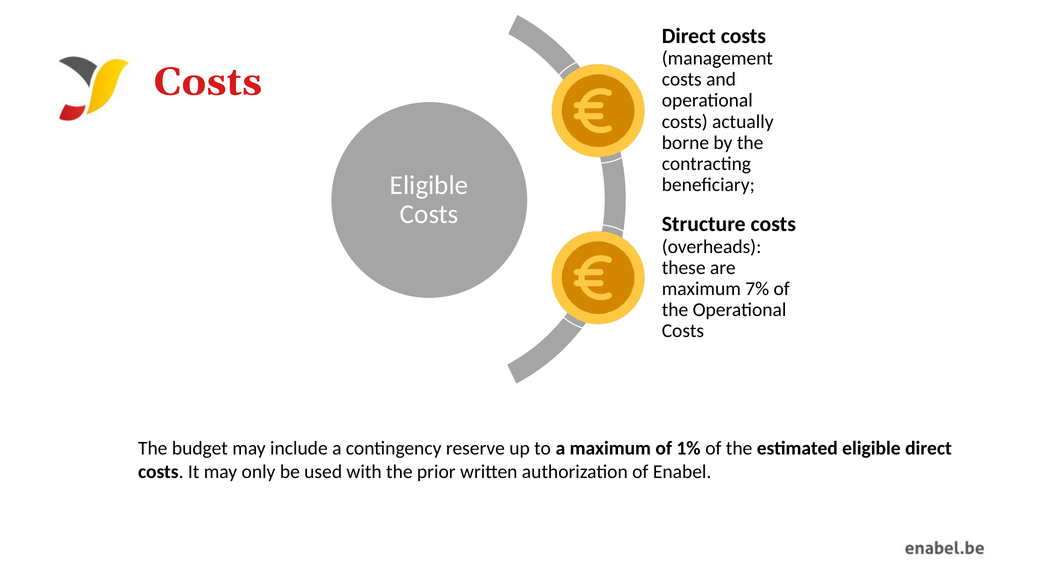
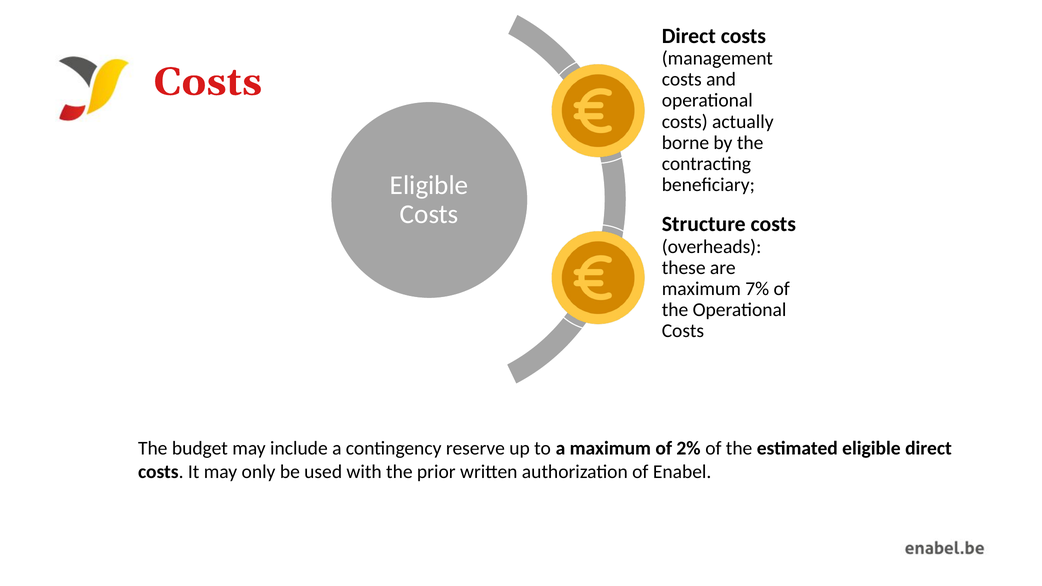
1%: 1% -> 2%
